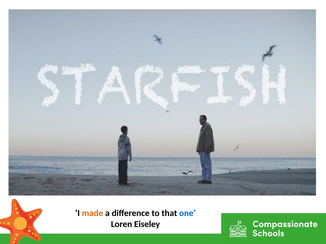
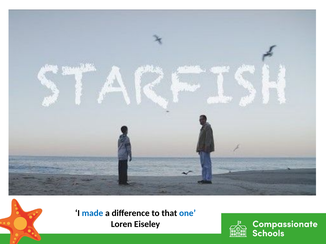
made colour: orange -> blue
